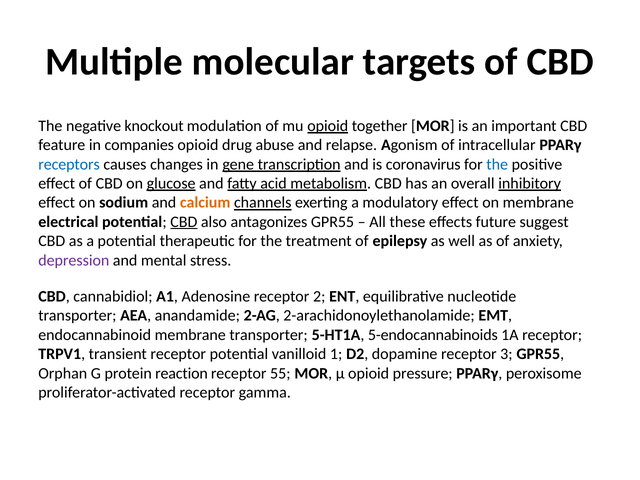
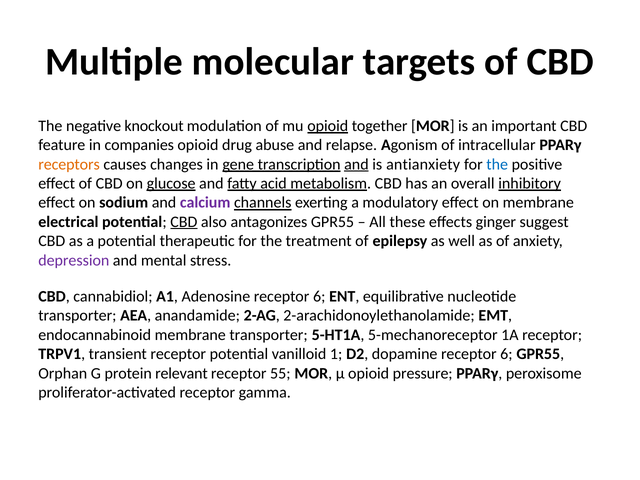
receptors colour: blue -> orange
and at (356, 164) underline: none -> present
coronavirus: coronavirus -> antianxiety
calcium colour: orange -> purple
future: future -> ginger
Adenosine receptor 2: 2 -> 6
5-endocannabinoids: 5-endocannabinoids -> 5-mechanoreceptor
dopamine receptor 3: 3 -> 6
reaction: reaction -> relevant
